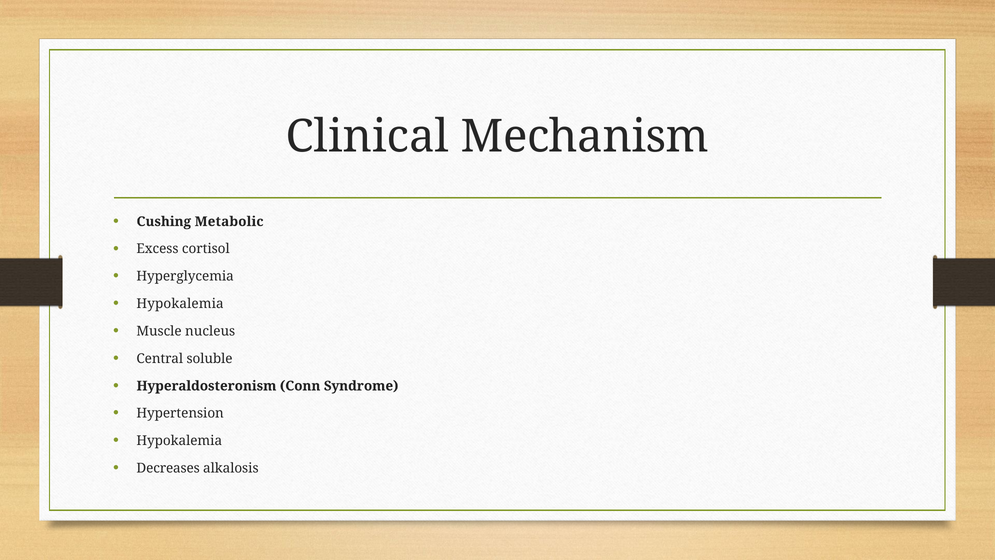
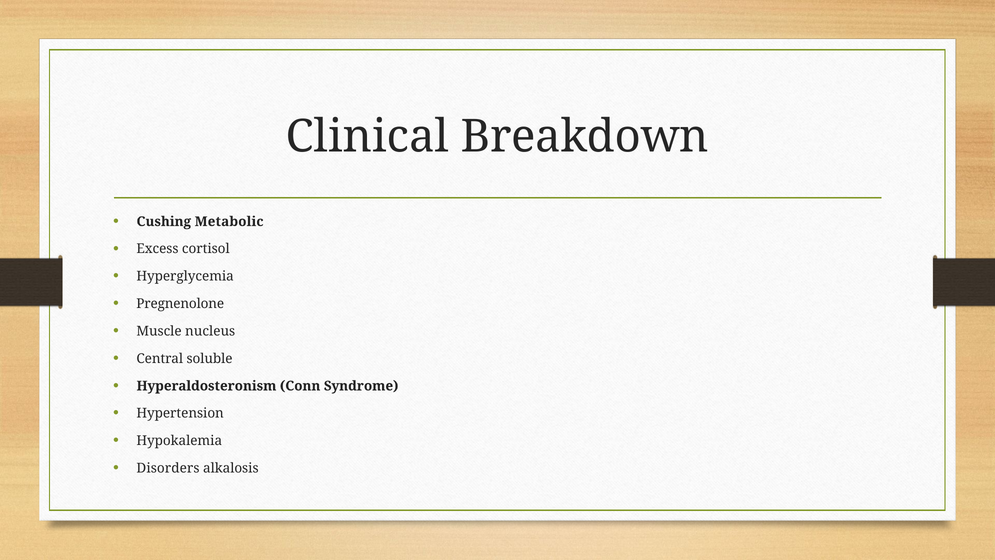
Mechanism: Mechanism -> Breakdown
Hypokalemia at (180, 304): Hypokalemia -> Pregnenolone
Decreases: Decreases -> Disorders
